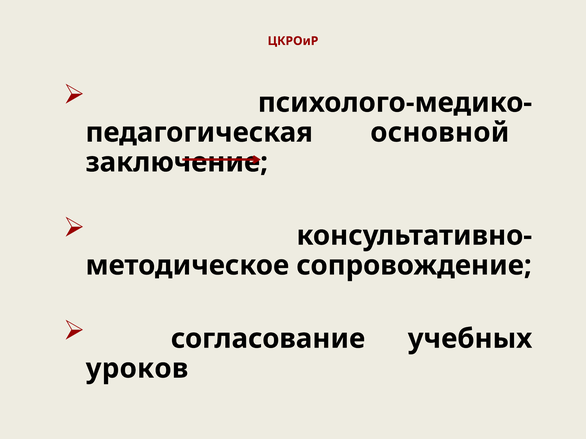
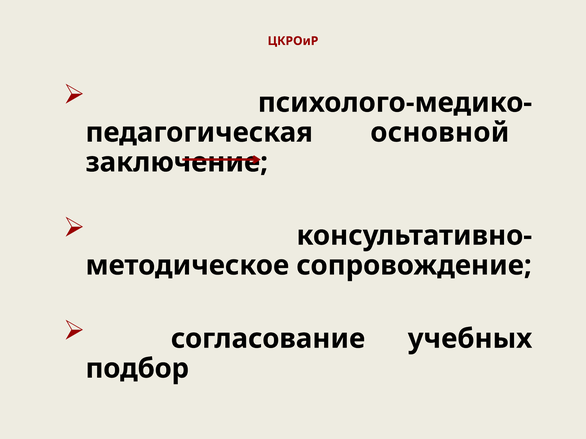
уроков: уроков -> подбор
